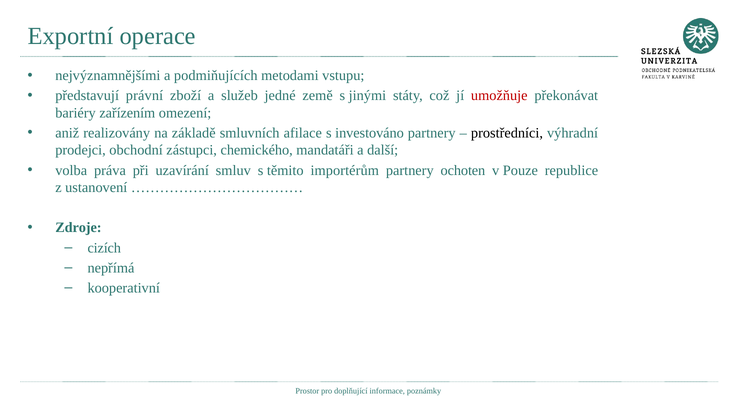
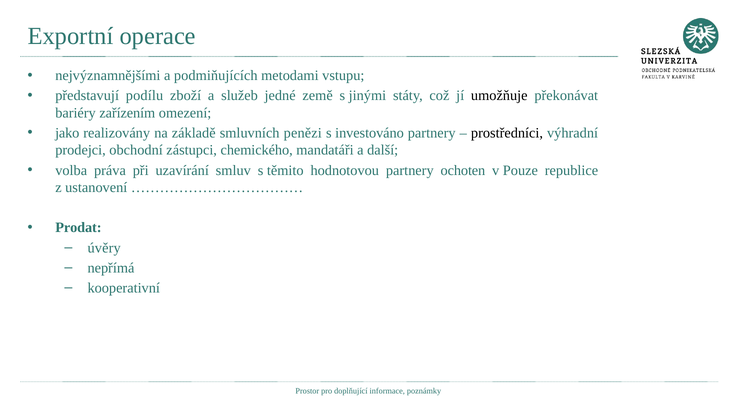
právní: právní -> podílu
umožňuje colour: red -> black
aniž: aniž -> jako
afilace: afilace -> penězi
importérům: importérům -> hodnotovou
Zdroje: Zdroje -> Prodat
cizích: cizích -> úvěry
